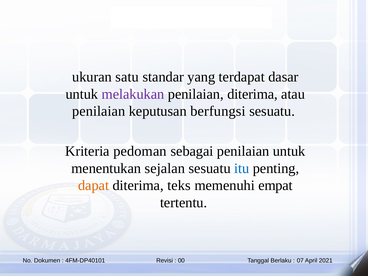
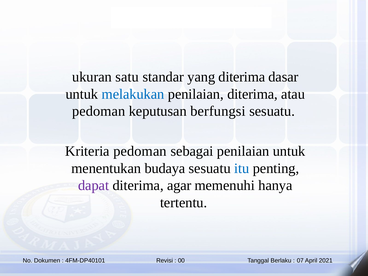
yang terdapat: terdapat -> diterima
melakukan colour: purple -> blue
penilaian at (99, 111): penilaian -> pedoman
sejalan: sejalan -> budaya
dapat colour: orange -> purple
teks: teks -> agar
empat: empat -> hanya
